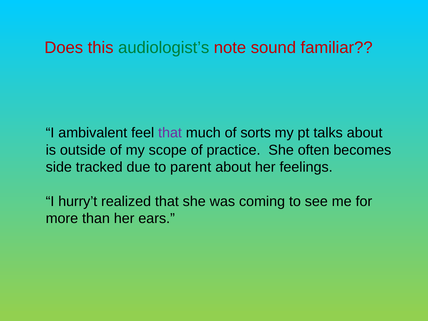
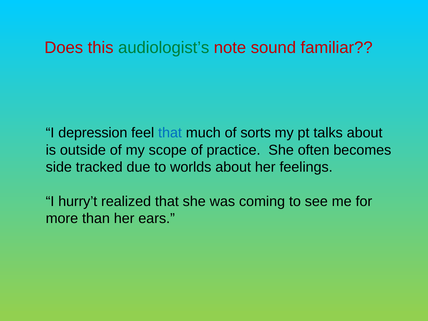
ambivalent: ambivalent -> depression
that at (170, 133) colour: purple -> blue
parent: parent -> worlds
